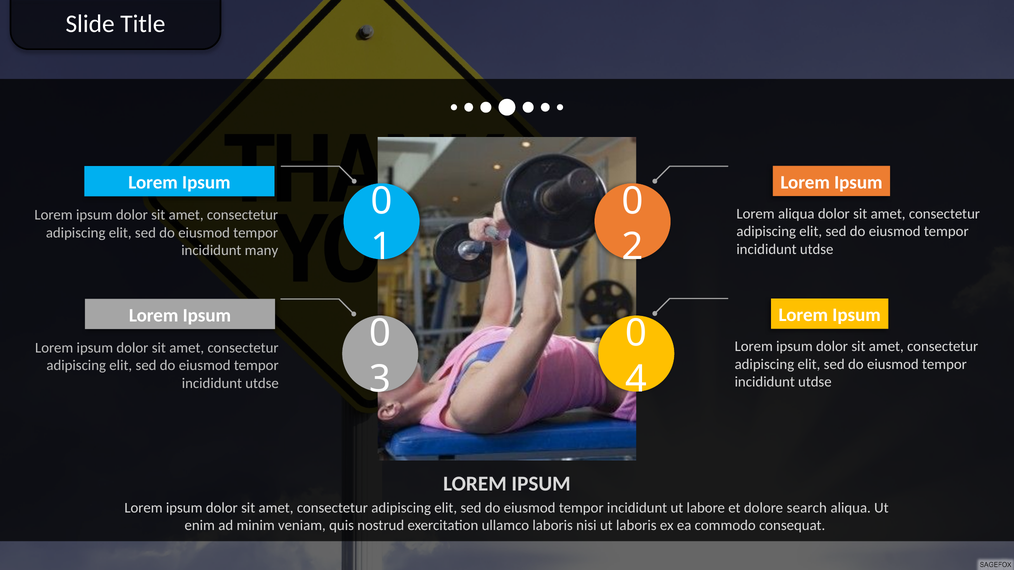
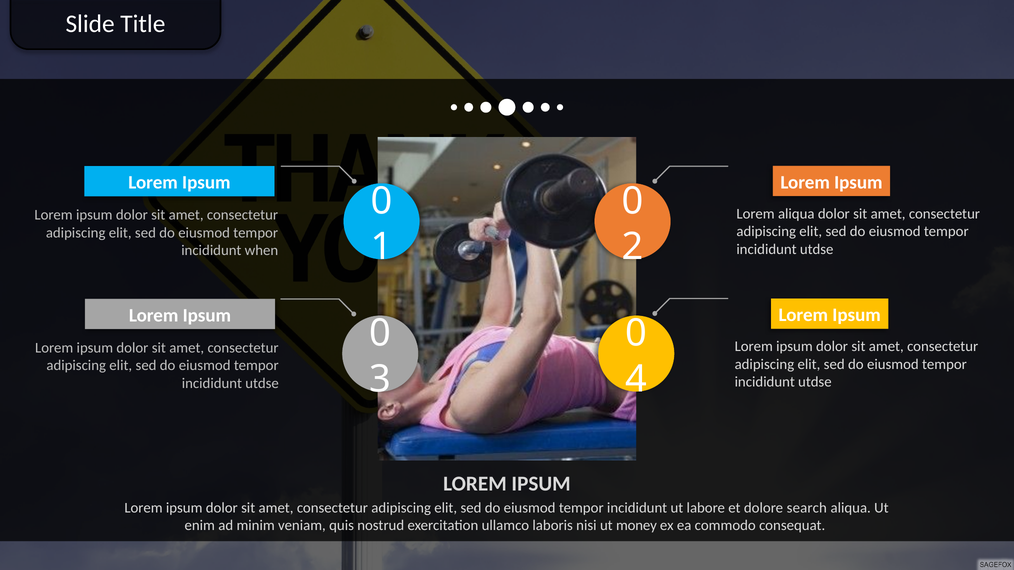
many: many -> when
ut laboris: laboris -> money
